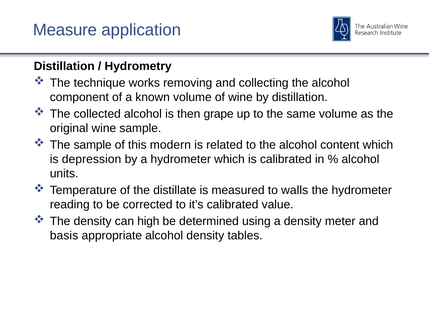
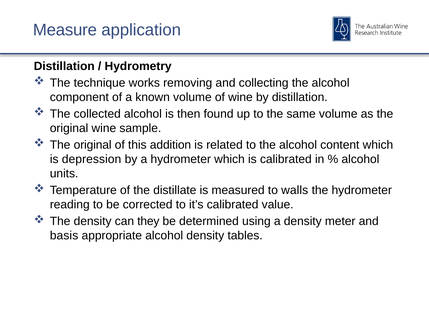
grape: grape -> found
sample at (93, 145): sample -> original
modern: modern -> addition
high: high -> they
